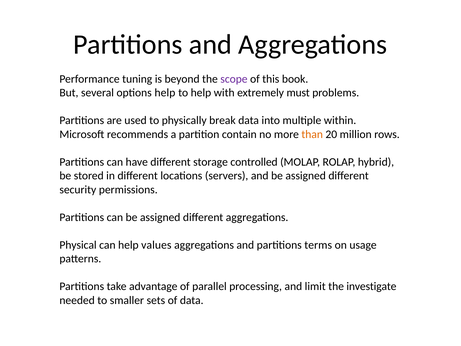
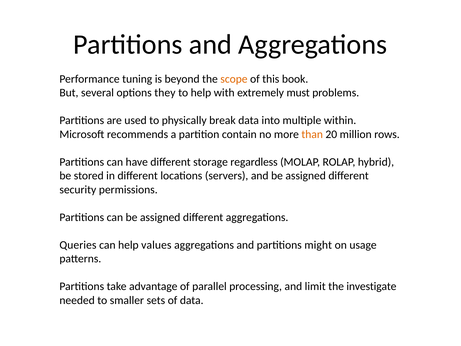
scope colour: purple -> orange
options help: help -> they
controlled: controlled -> regardless
Physical: Physical -> Queries
terms: terms -> might
